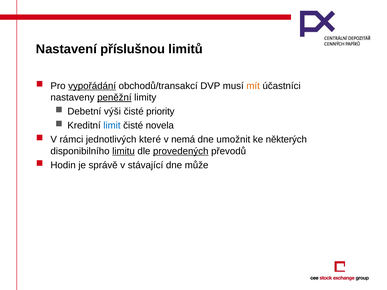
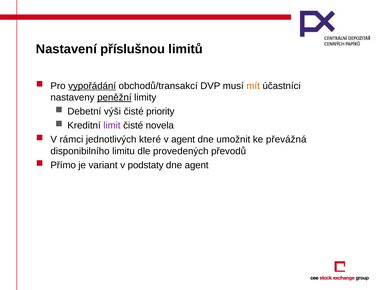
limit colour: blue -> purple
v nemá: nemá -> agent
některých: některých -> převážná
limitu underline: present -> none
provedených underline: present -> none
Hodin: Hodin -> Přímo
správě: správě -> variant
stávající: stávající -> podstaty
dne může: může -> agent
